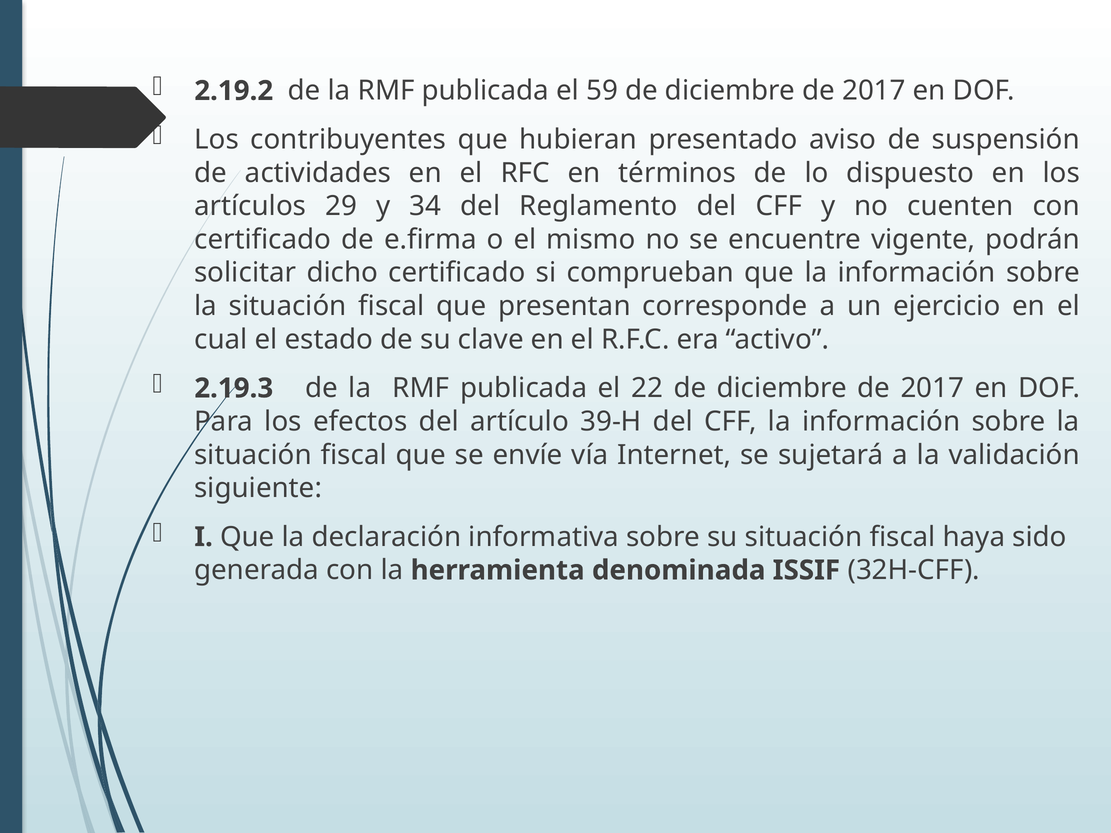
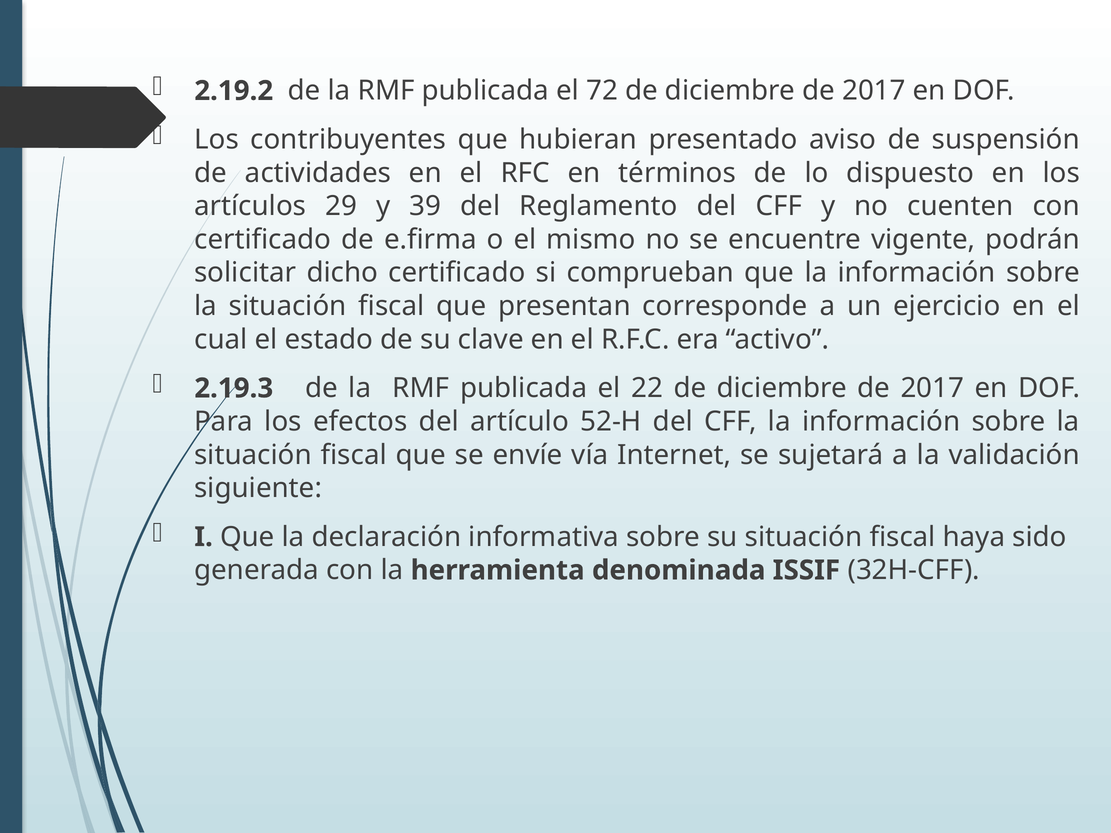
59: 59 -> 72
34: 34 -> 39
39-H: 39-H -> 52-H
